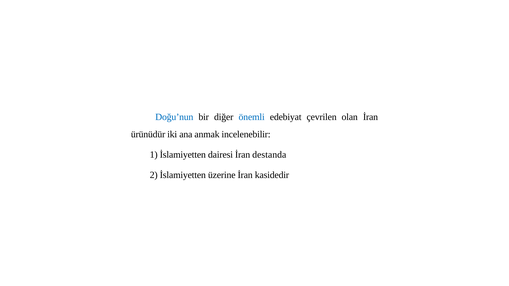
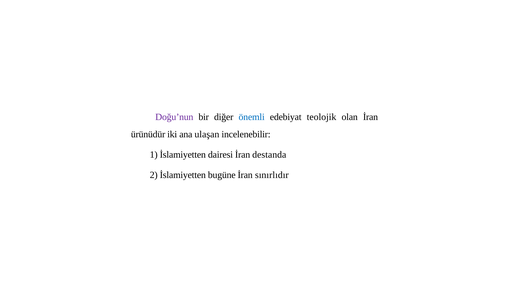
Doğu’nun colour: blue -> purple
çevrilen: çevrilen -> teolojik
anmak: anmak -> ulaşan
üzerine: üzerine -> bugüne
kasidedir: kasidedir -> sınırlıdır
